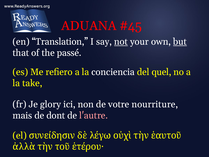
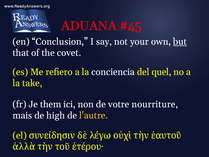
Translation: Translation -> Conclusion
not underline: present -> none
passé: passé -> covet
glory: glory -> them
dont: dont -> high
l'autre colour: pink -> yellow
